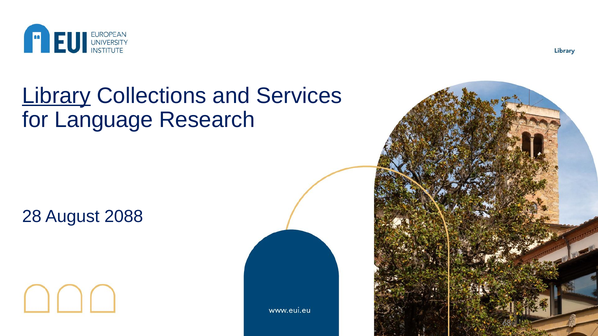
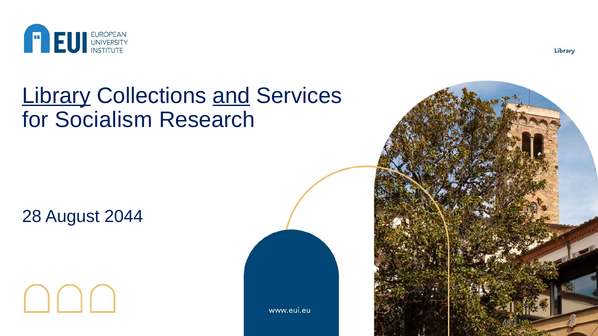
and underline: none -> present
Language: Language -> Socialism
2088: 2088 -> 2044
